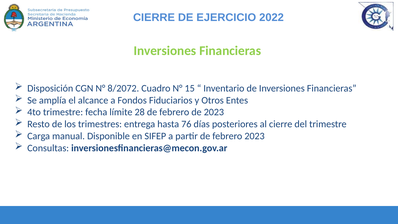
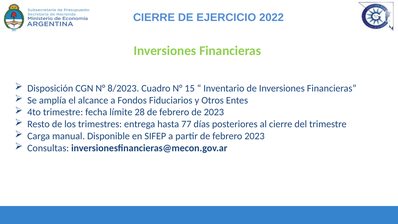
8/2072: 8/2072 -> 8/2023
76: 76 -> 77
